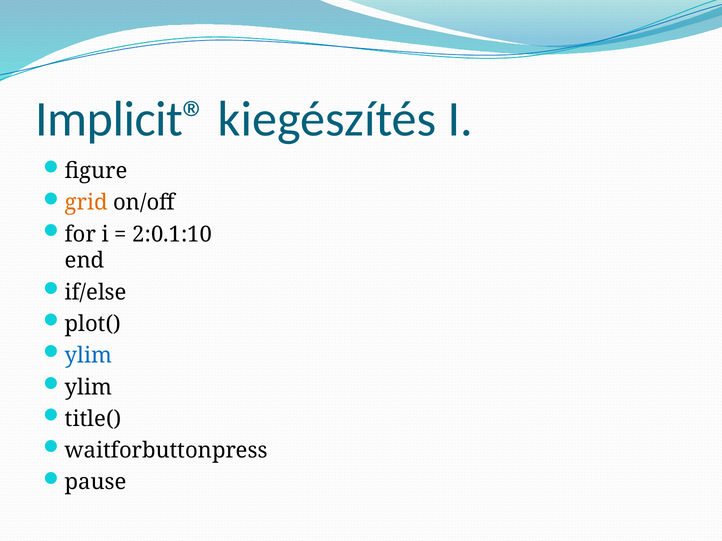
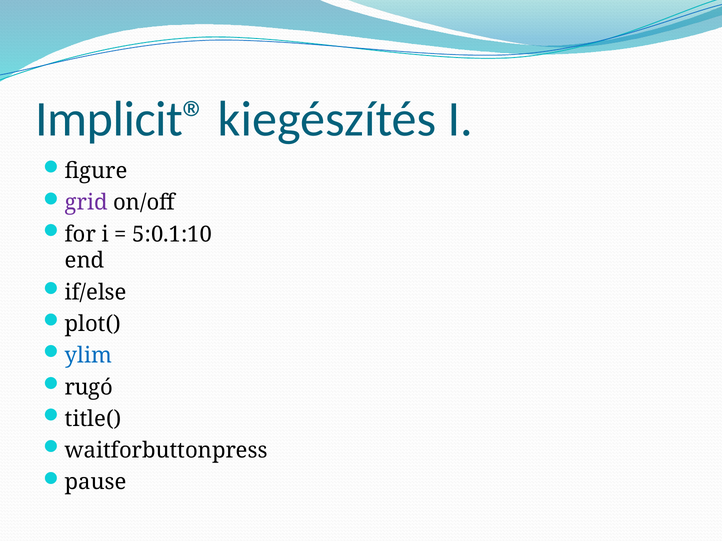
grid colour: orange -> purple
2:0.1:10: 2:0.1:10 -> 5:0.1:10
ylim at (89, 388): ylim -> rugó
